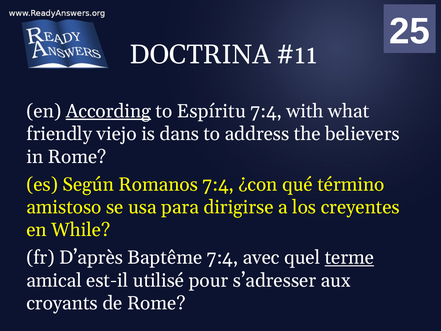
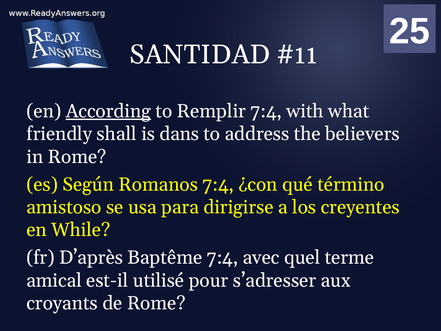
DOCTRINA: DOCTRINA -> SANTIDAD
Espíritu: Espíritu -> Remplir
viejo: viejo -> shall
terme underline: present -> none
